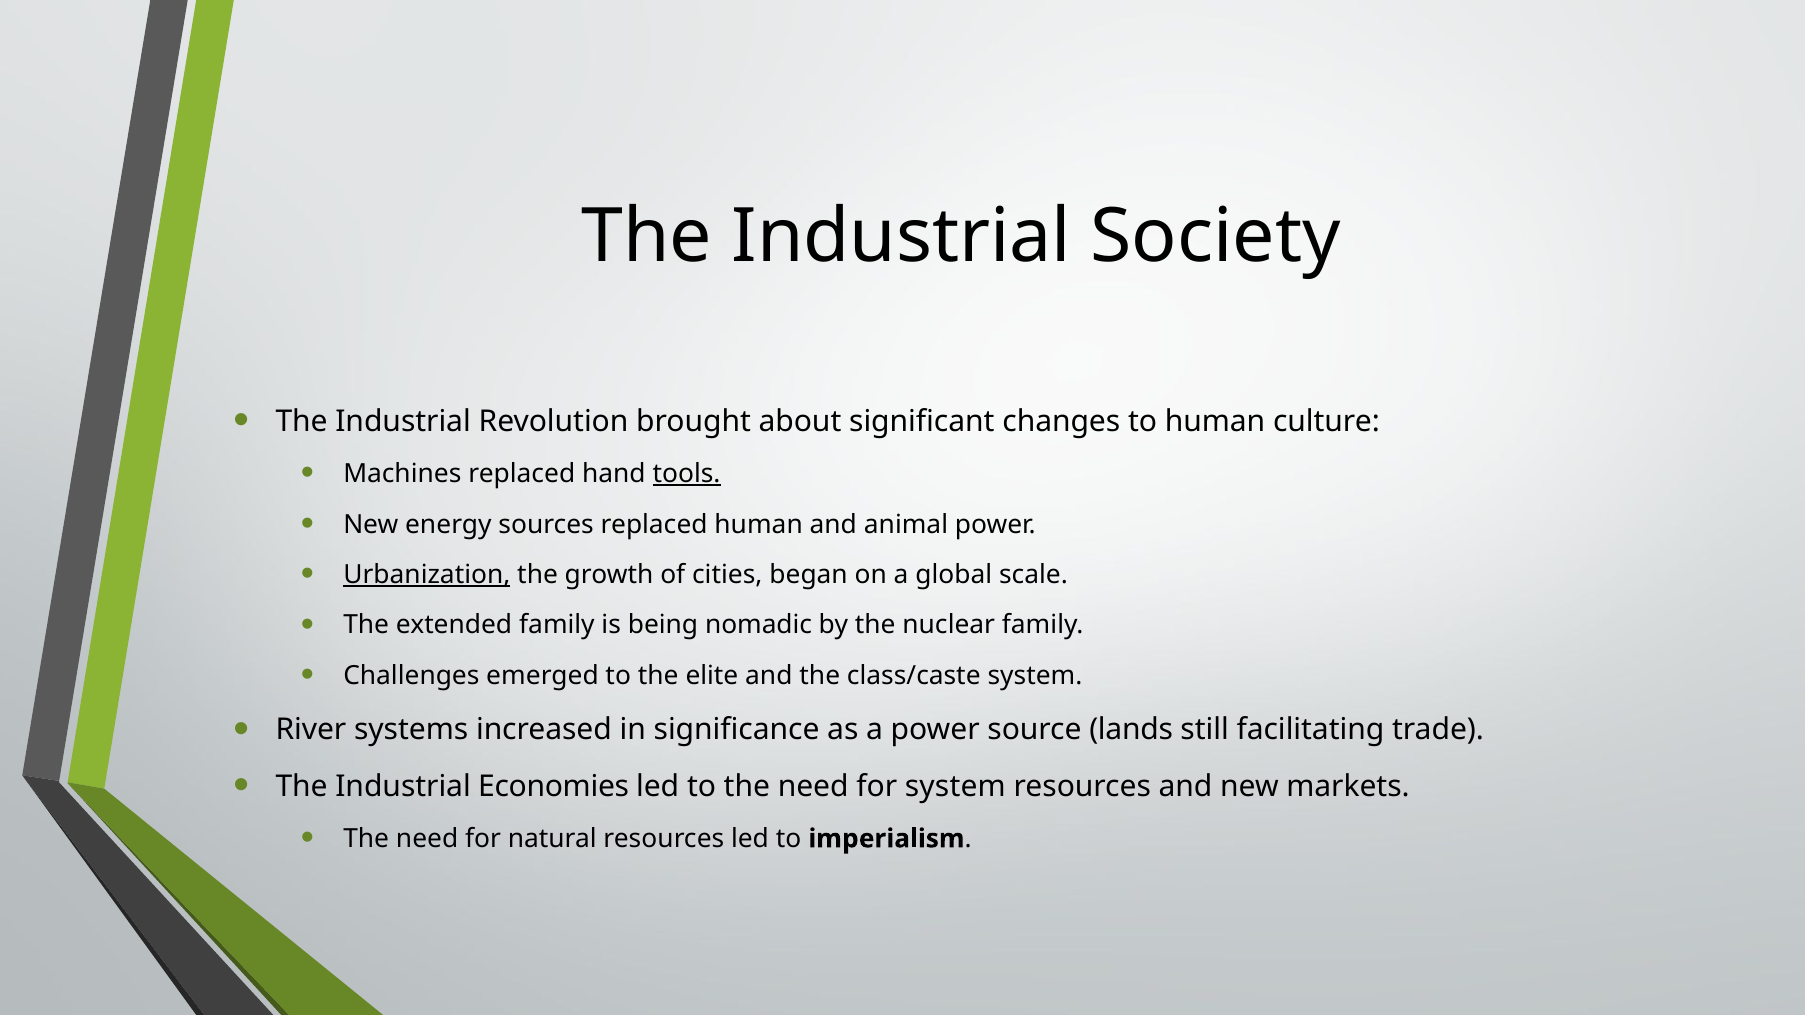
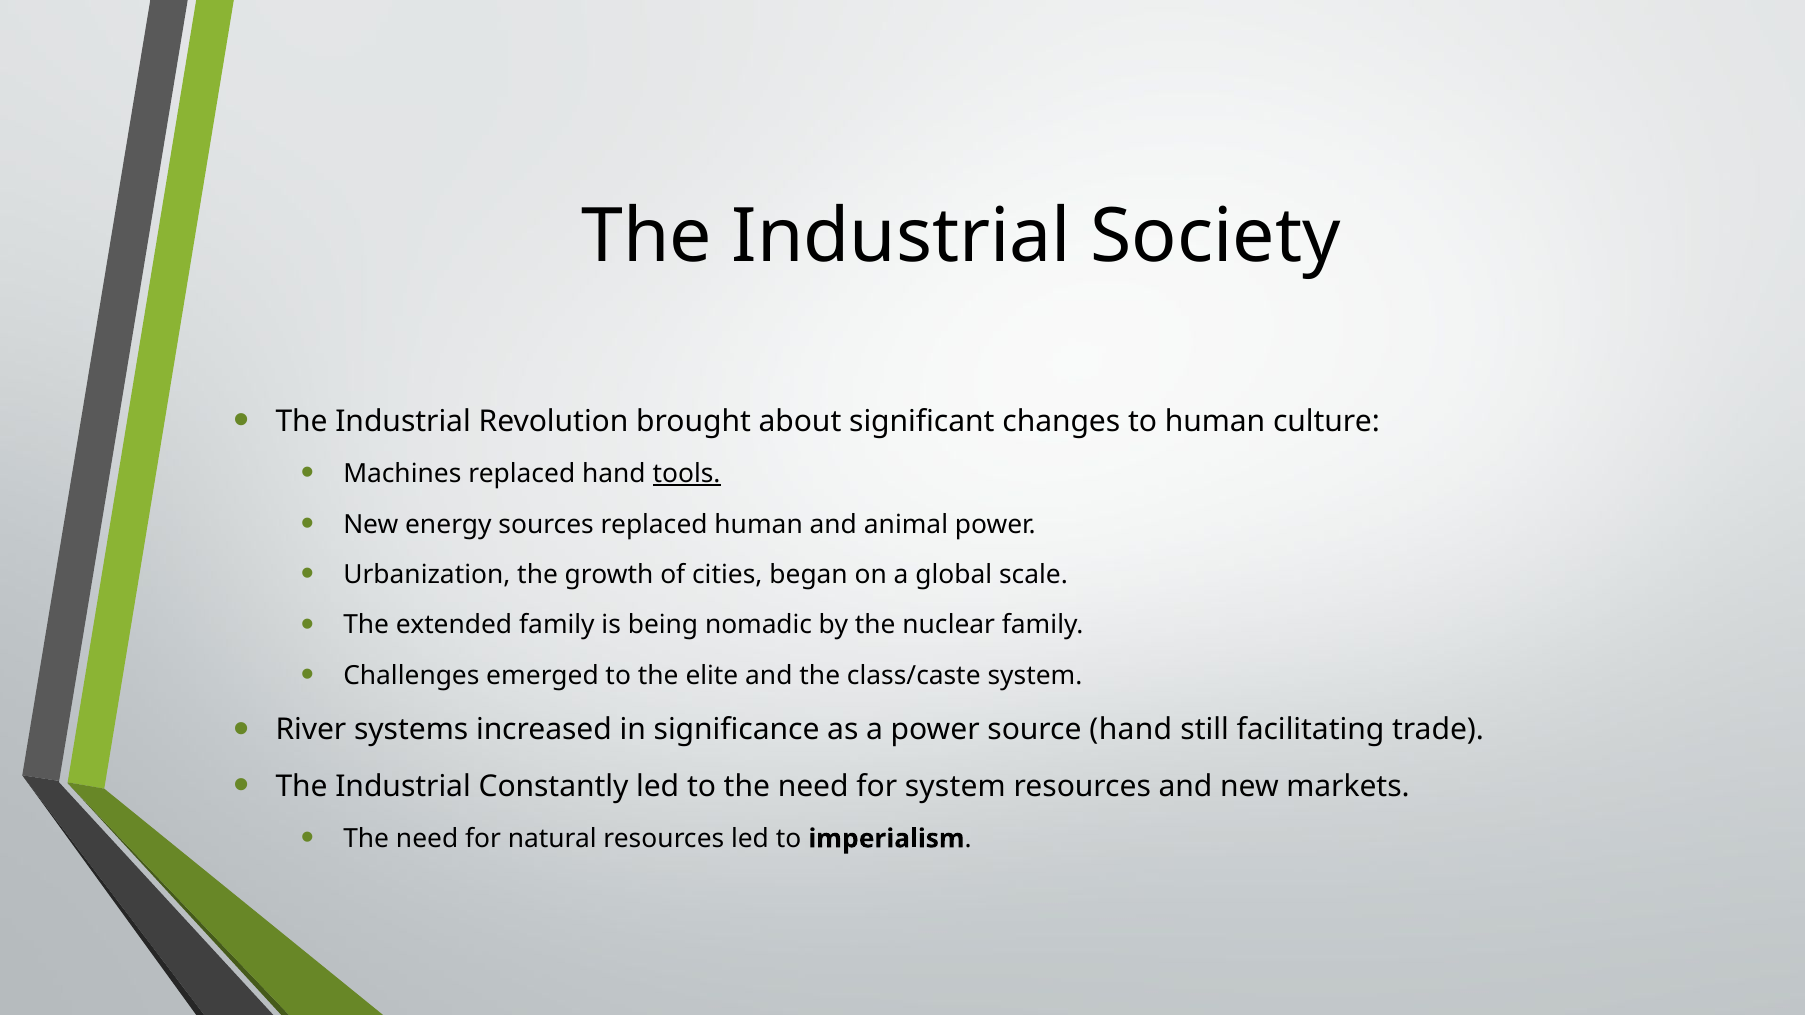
Urbanization underline: present -> none
source lands: lands -> hand
Economies: Economies -> Constantly
